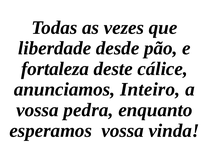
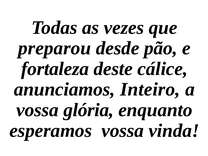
liberdade: liberdade -> preparou
pedra: pedra -> glória
